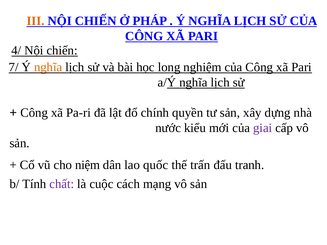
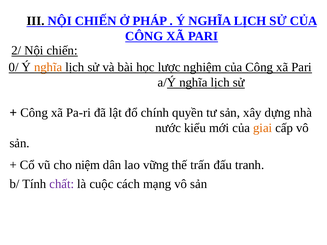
III colour: orange -> black
4/: 4/ -> 2/
7/: 7/ -> 0/
long: long -> lược
giai colour: purple -> orange
quốc: quốc -> vững
